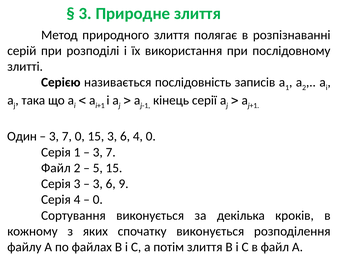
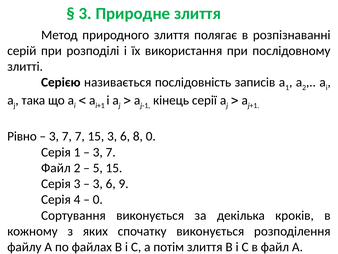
Один: Один -> Рівно
7 0: 0 -> 7
6 4: 4 -> 8
